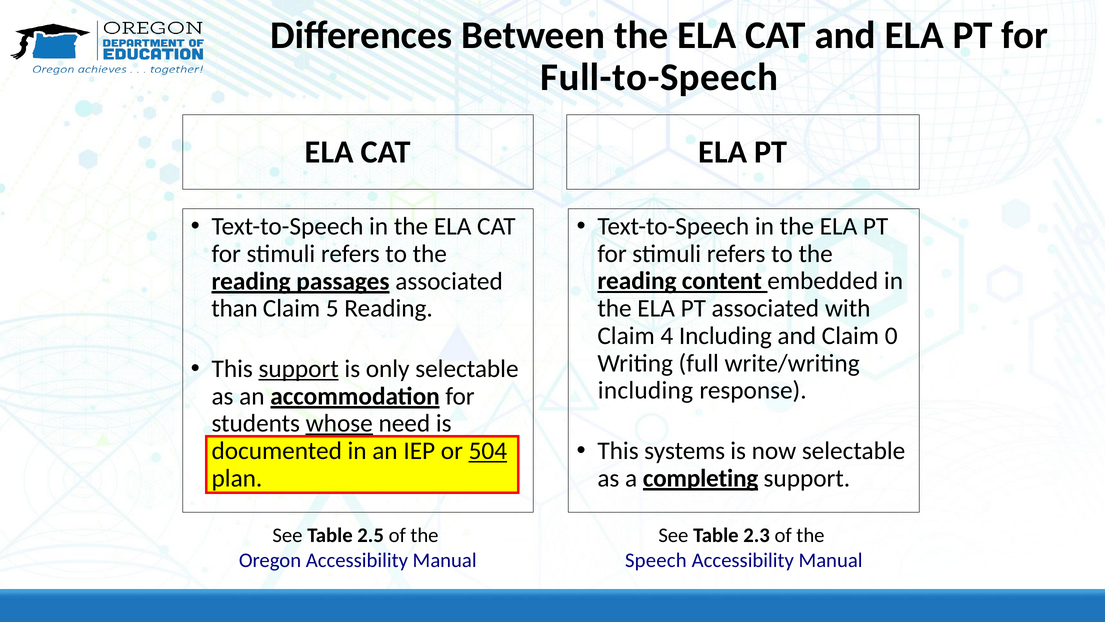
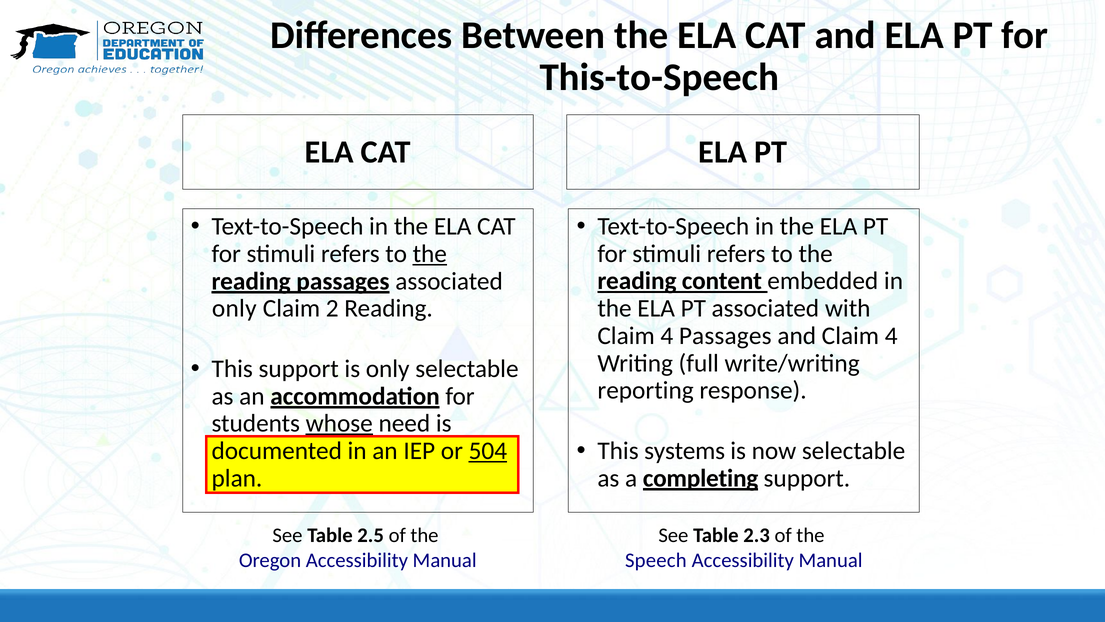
Full-to-Speech: Full-to-Speech -> This-to-Speech
the at (430, 254) underline: none -> present
than at (235, 308): than -> only
5: 5 -> 2
4 Including: Including -> Passages
and Claim 0: 0 -> 4
support at (299, 369) underline: present -> none
including at (645, 390): including -> reporting
